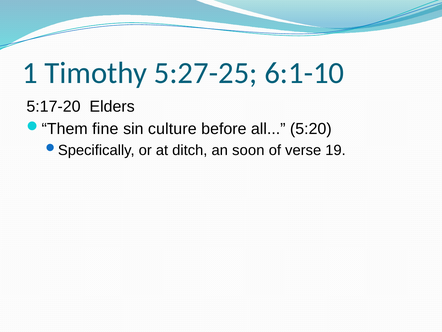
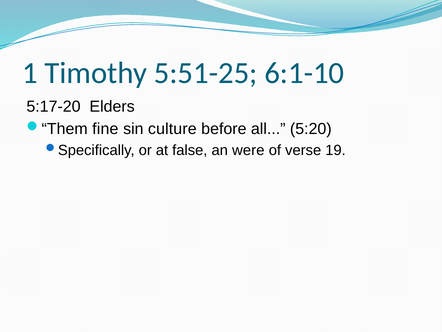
5:27-25: 5:27-25 -> 5:51-25
ditch: ditch -> false
soon: soon -> were
